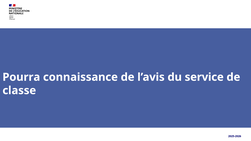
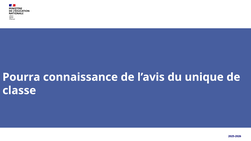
service: service -> unique
